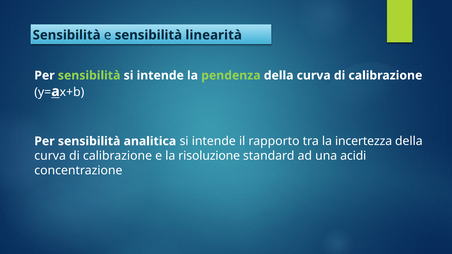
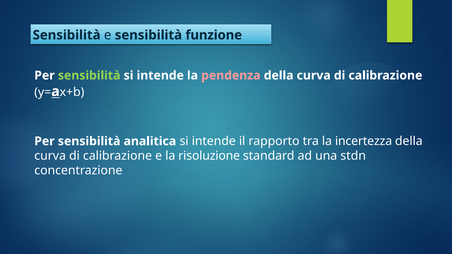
linearità: linearità -> funzione
pendenza colour: light green -> pink
acidi: acidi -> stdn
